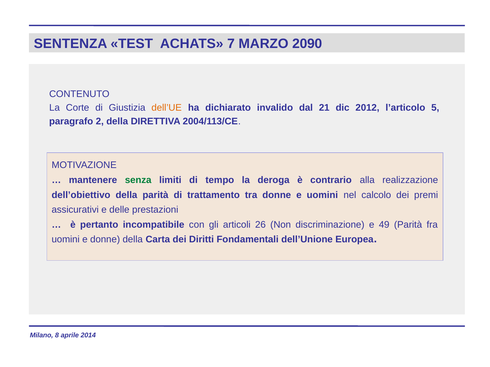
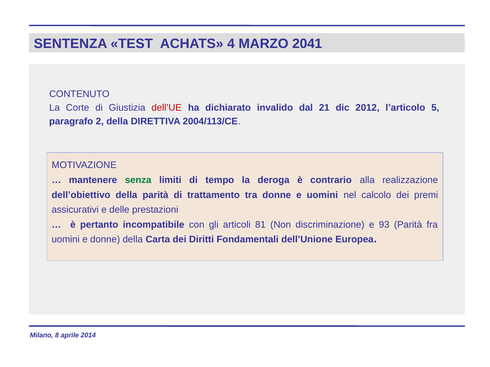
7: 7 -> 4
2090: 2090 -> 2041
dell’UE colour: orange -> red
26: 26 -> 81
49: 49 -> 93
